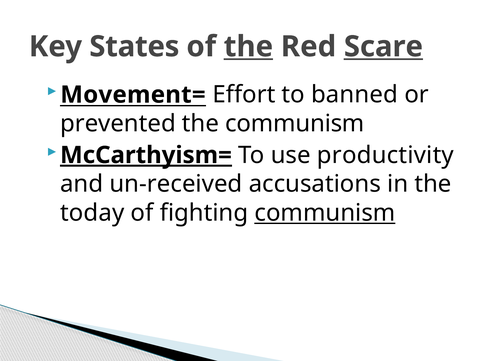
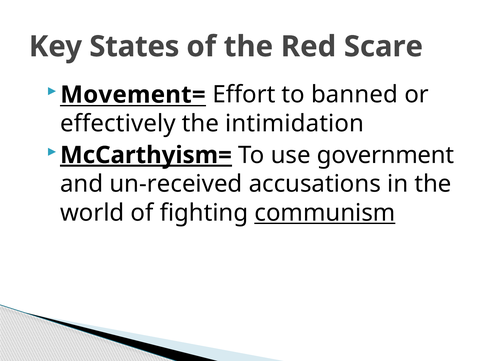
the at (248, 47) underline: present -> none
Scare underline: present -> none
prevented: prevented -> effectively
the communism: communism -> intimidation
productivity: productivity -> government
today: today -> world
